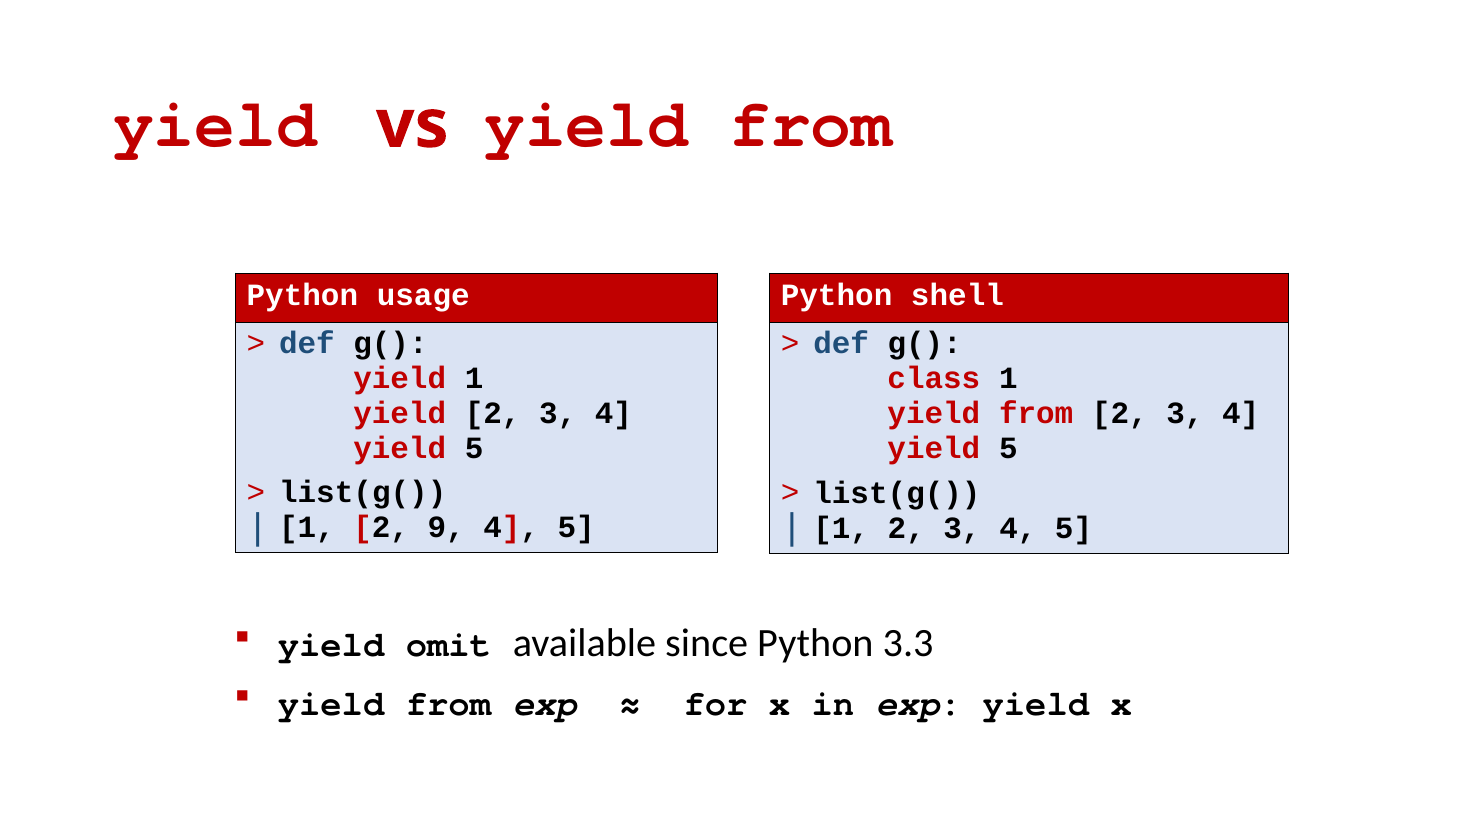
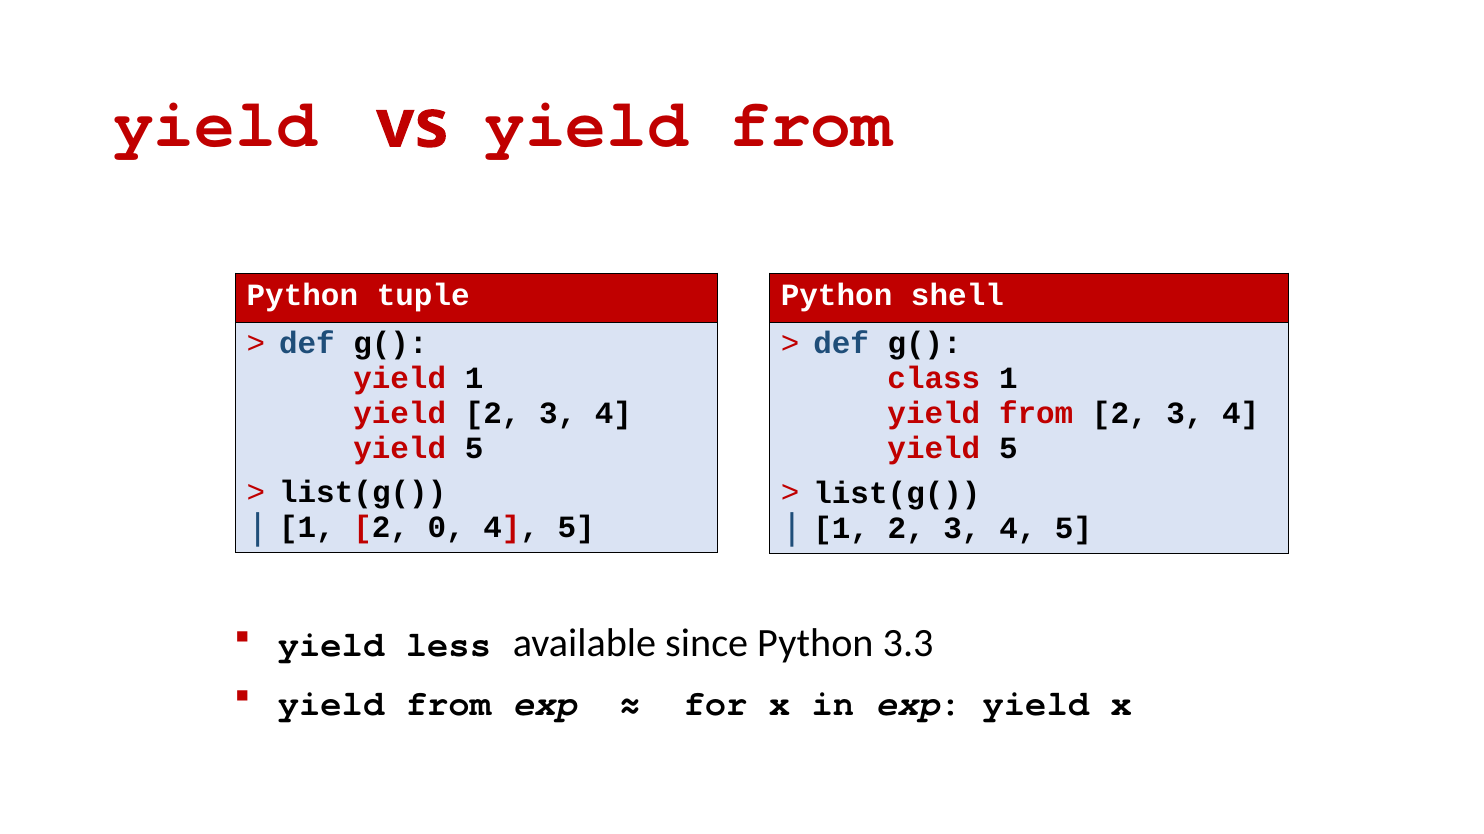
usage: usage -> tuple
9: 9 -> 0
omit: omit -> less
